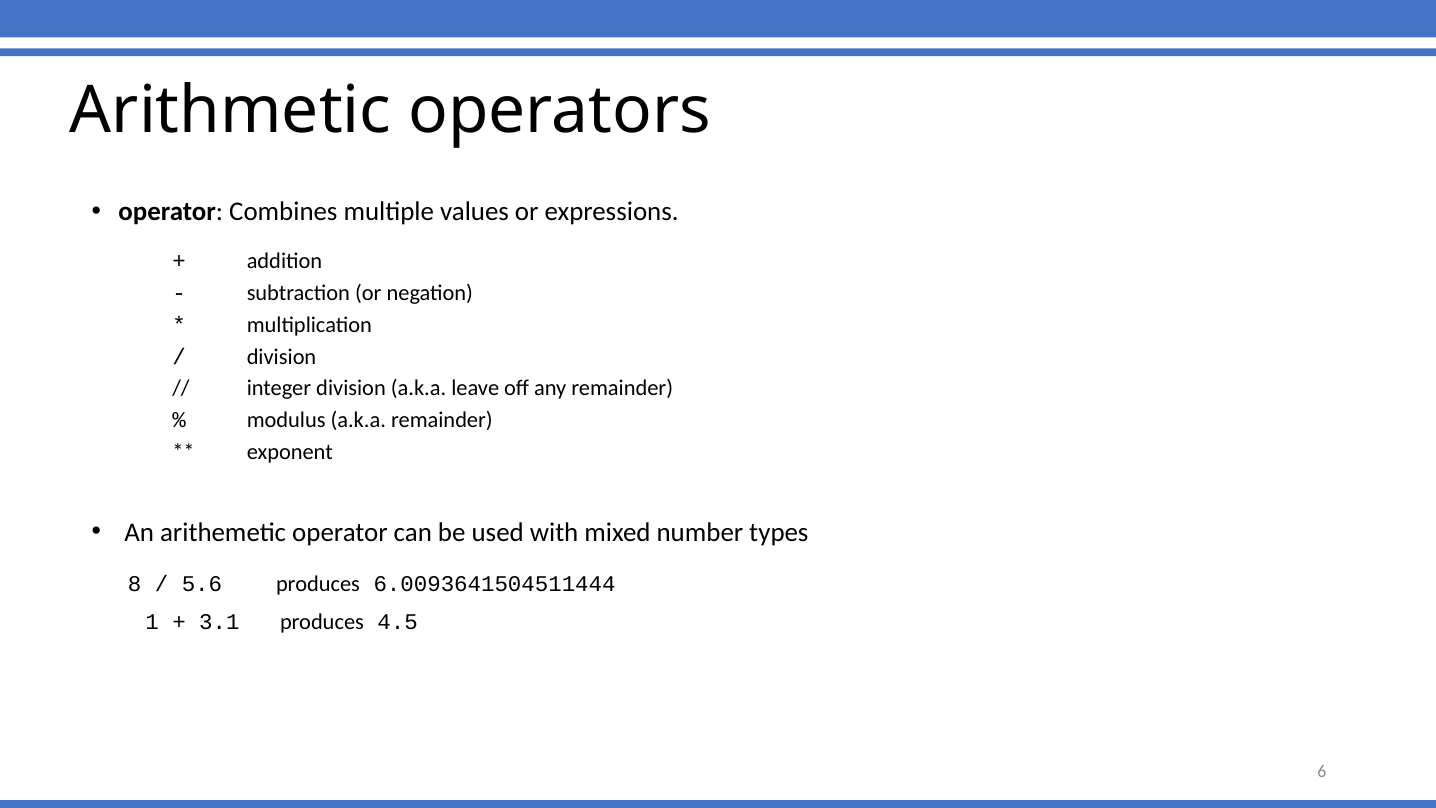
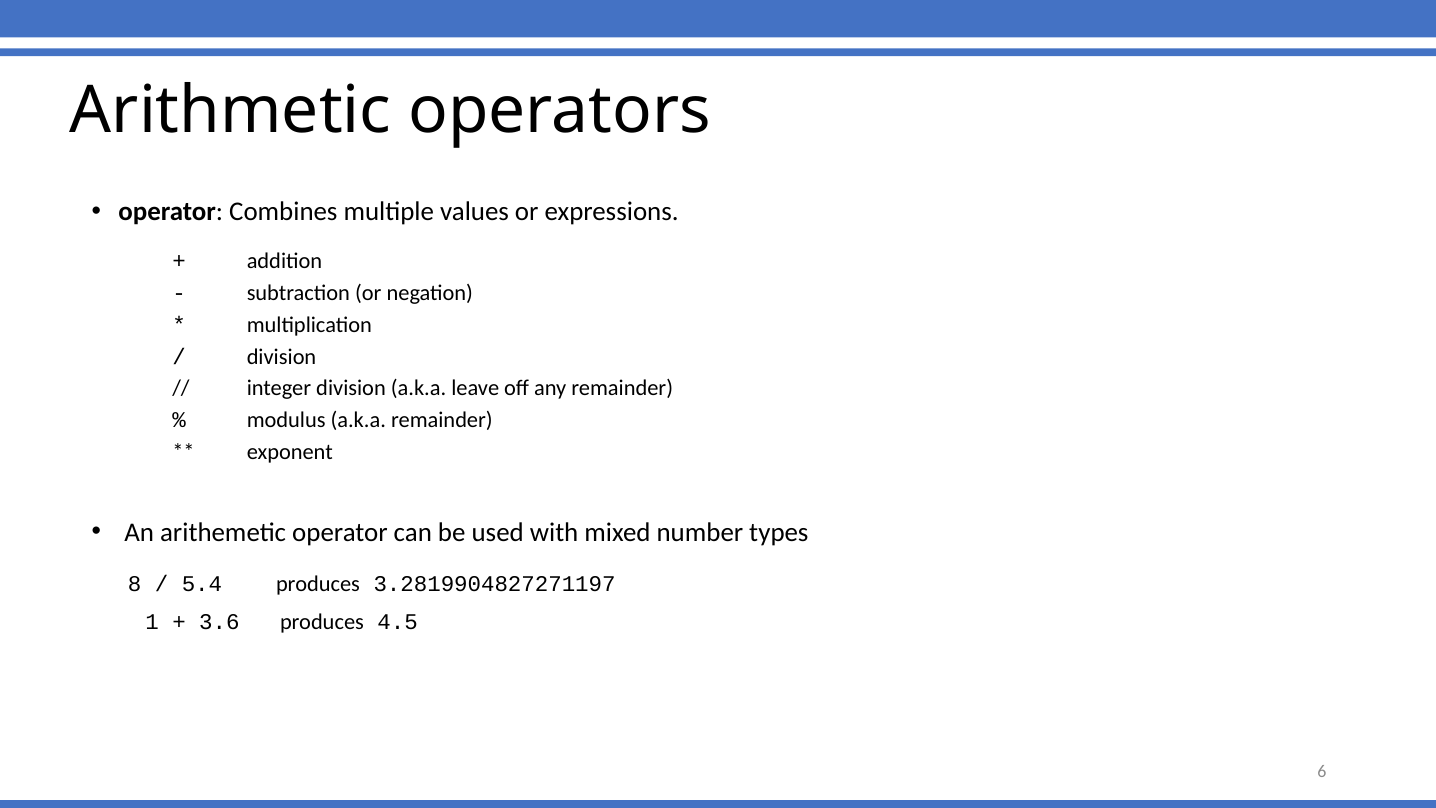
5.6: 5.6 -> 5.4
6.0093641504511444: 6.0093641504511444 -> 3.2819904827271197
3.1: 3.1 -> 3.6
